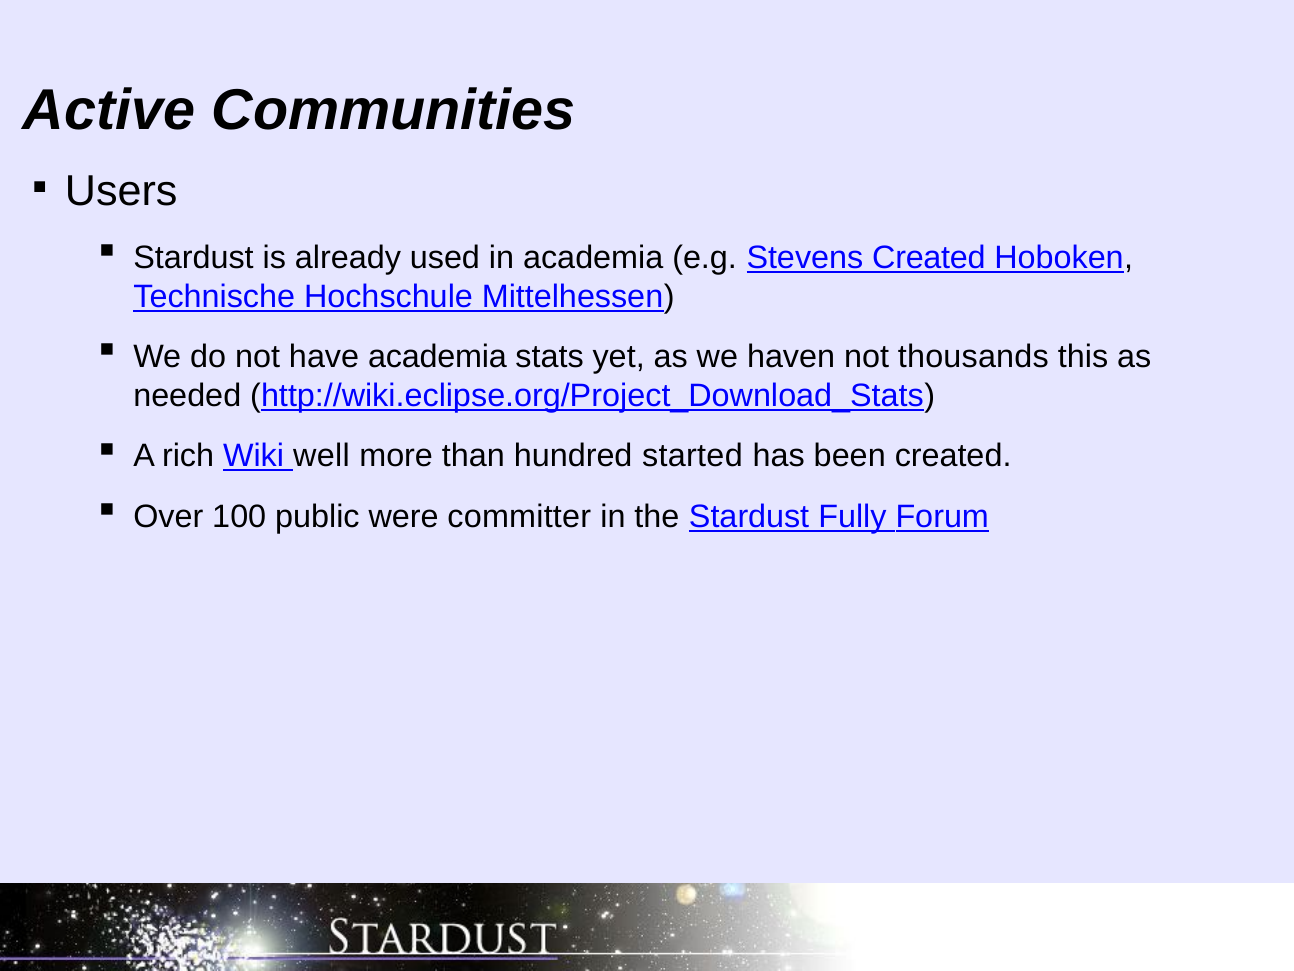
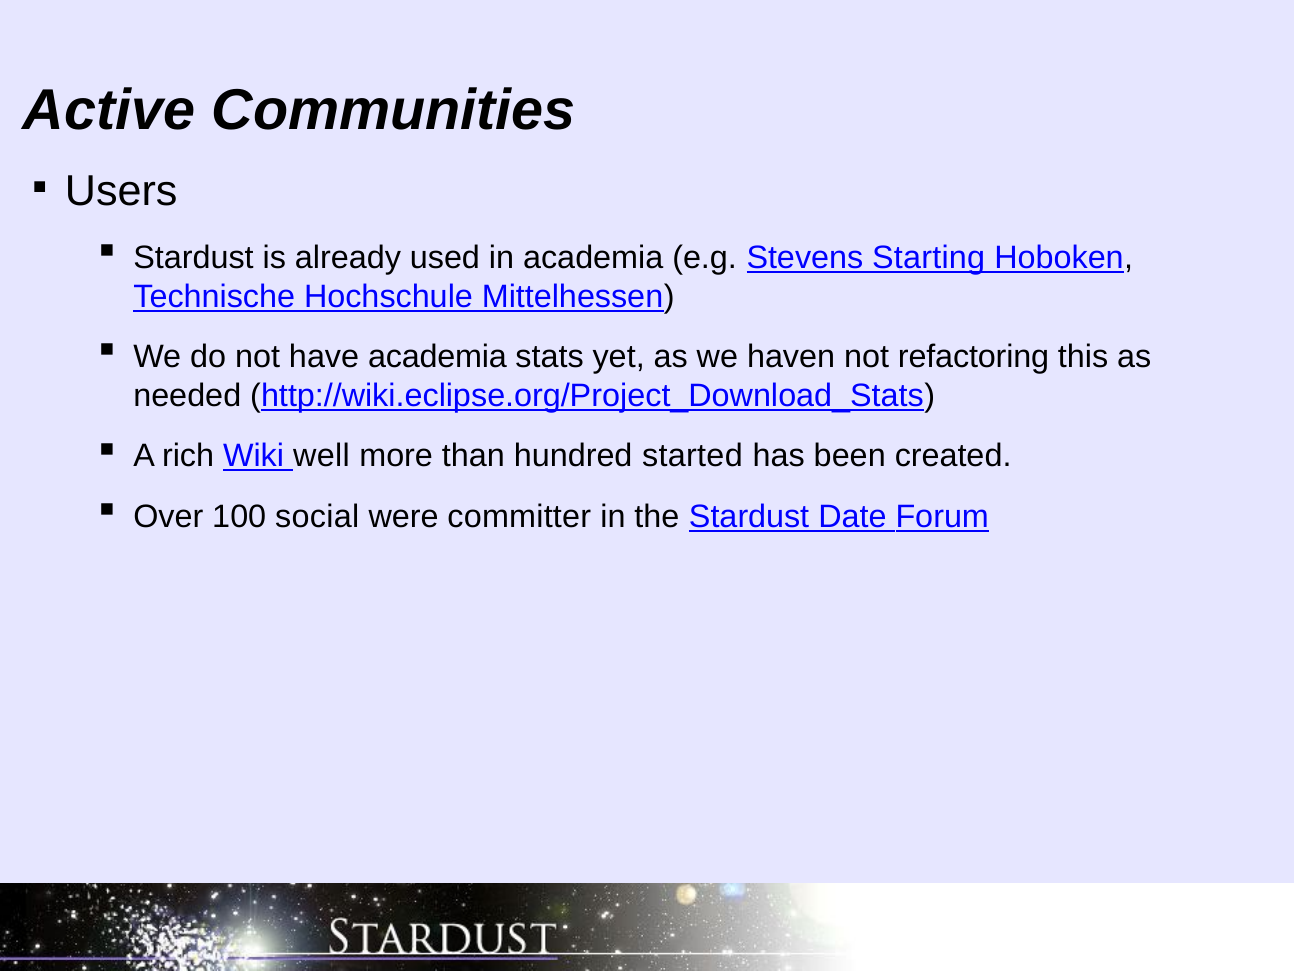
Stevens Created: Created -> Starting
thousands: thousands -> refactoring
100 public: public -> social
Fully: Fully -> Date
